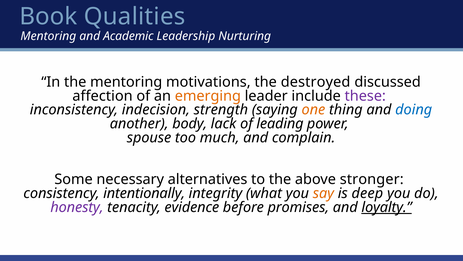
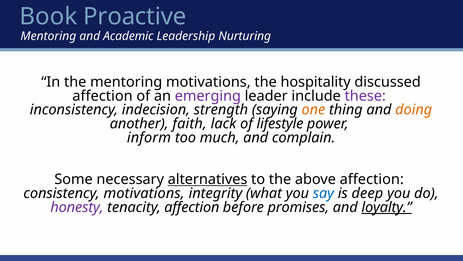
Qualities: Qualities -> Proactive
destroyed: destroyed -> hospitality
emerging colour: orange -> purple
doing colour: blue -> orange
body: body -> faith
leading: leading -> lifestyle
spouse: spouse -> inform
alternatives underline: none -> present
above stronger: stronger -> affection
consistency intentionally: intentionally -> motivations
say colour: orange -> blue
tenacity evidence: evidence -> affection
